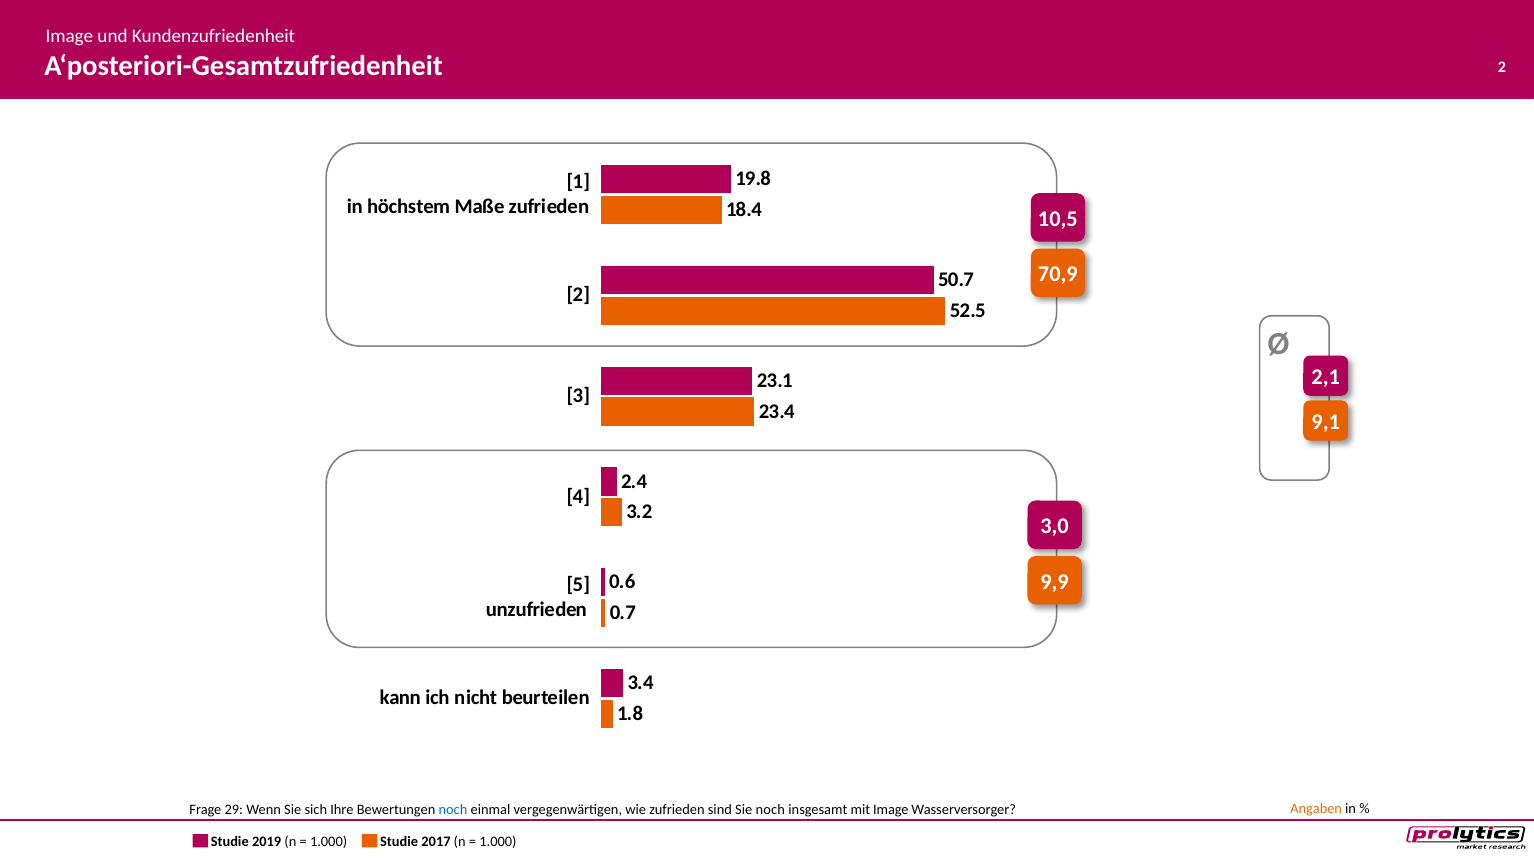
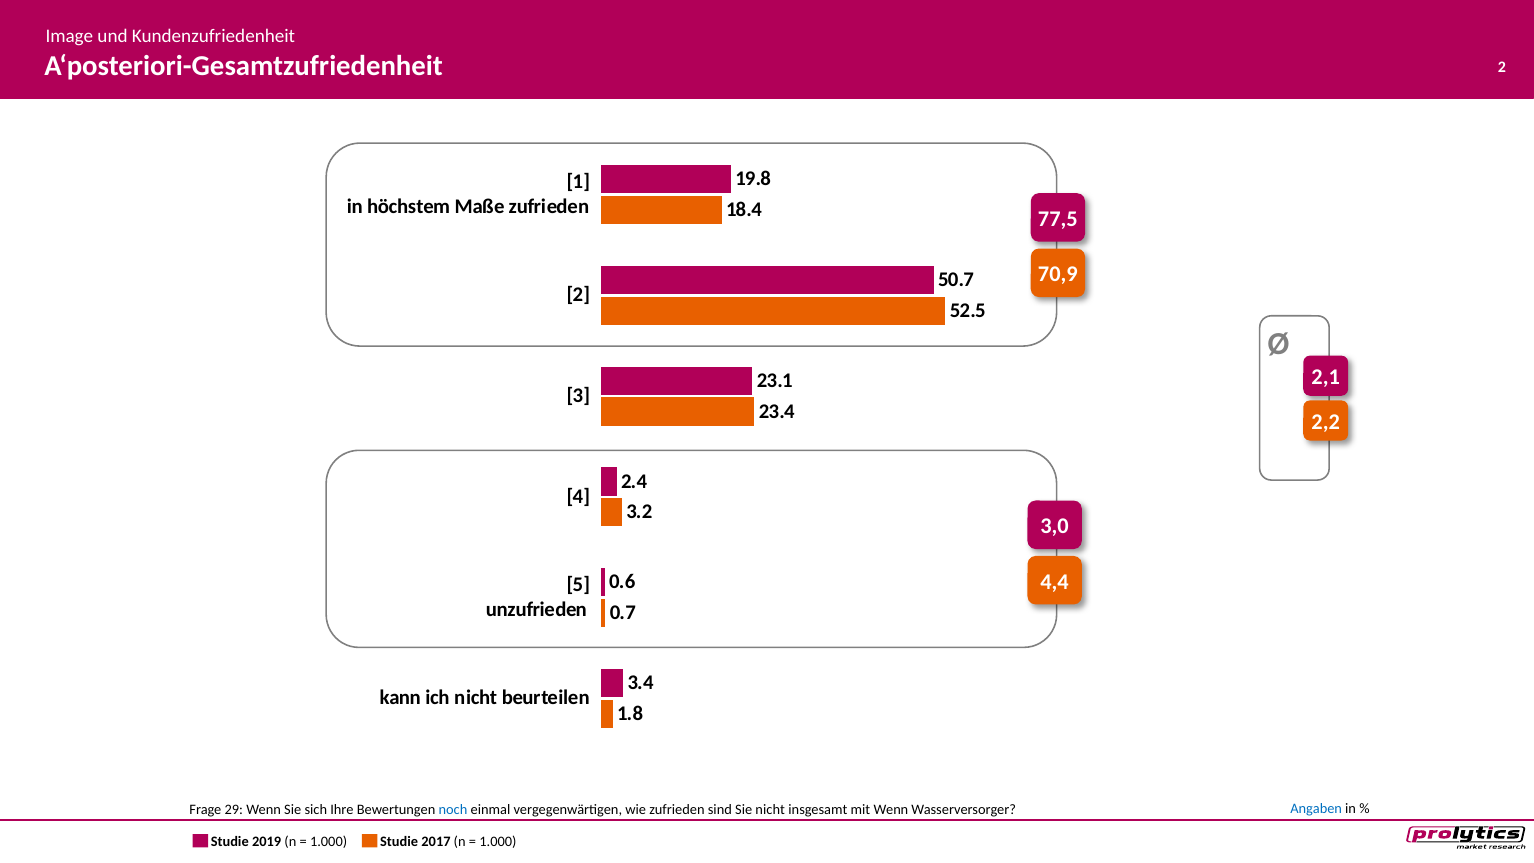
10,5: 10,5 -> 77,5
9,1: 9,1 -> 2,2
9,9: 9,9 -> 4,4
Sie noch: noch -> nicht
mit Image: Image -> Wenn
Angaben colour: orange -> blue
